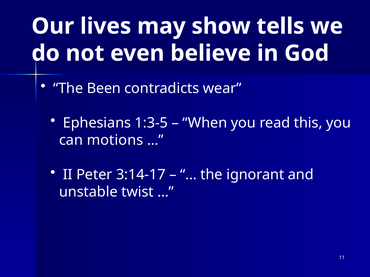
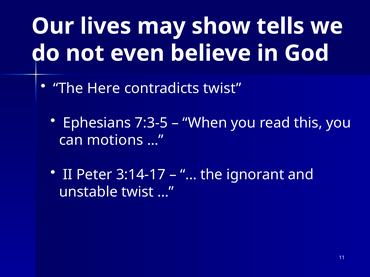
Been: Been -> Here
contradicts wear: wear -> twist
1:3-5: 1:3-5 -> 7:3-5
